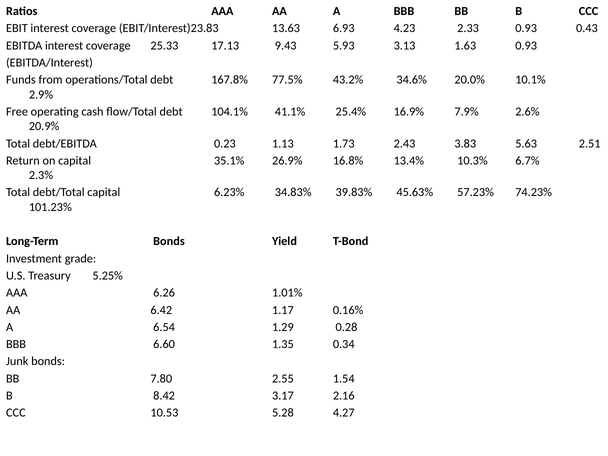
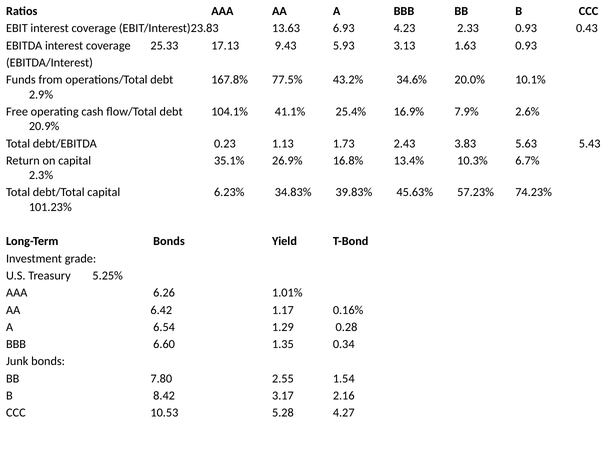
2.51: 2.51 -> 5.43
